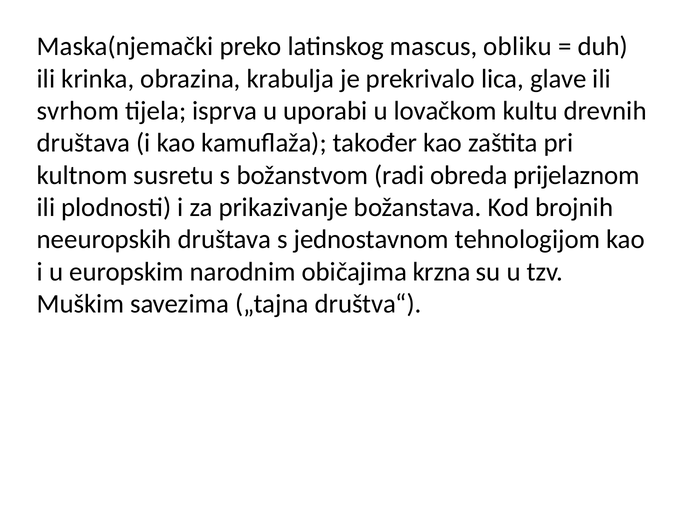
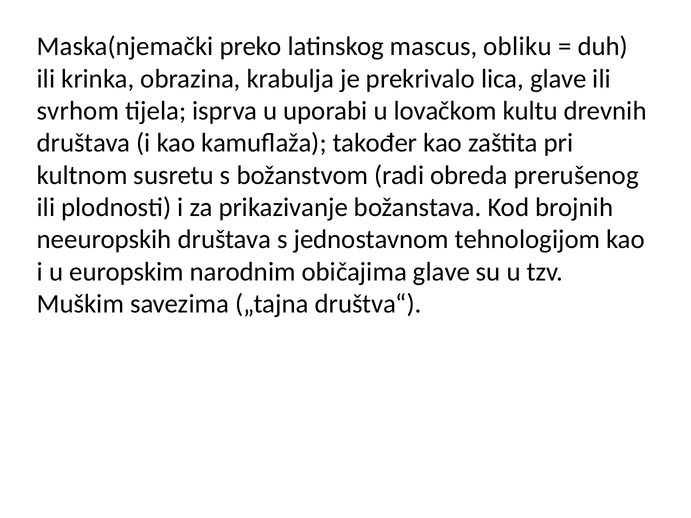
prijelaznom: prijelaznom -> prerušenog
običajima krzna: krzna -> glave
